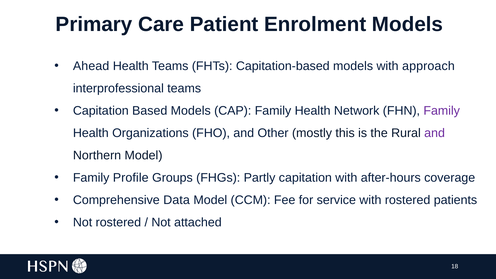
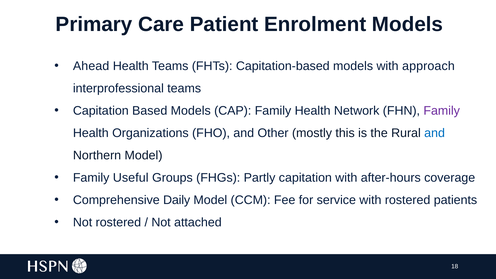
and at (435, 133) colour: purple -> blue
Profile: Profile -> Useful
Data: Data -> Daily
